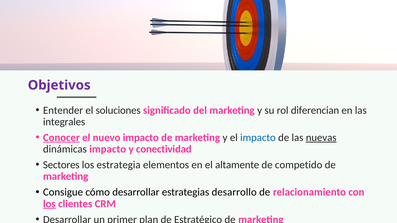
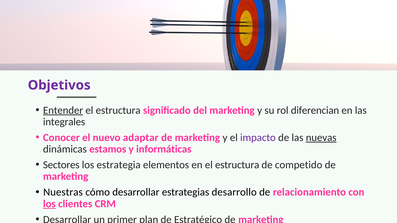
Entender underline: none -> present
soluciones at (118, 110): soluciones -> estructura
Conocer underline: present -> none
nuevo impacto: impacto -> adaptar
impacto at (258, 138) colour: blue -> purple
dinámicas impacto: impacto -> estamos
conectividad: conectividad -> informáticas
en el altamente: altamente -> estructura
Consigue: Consigue -> Nuestras
